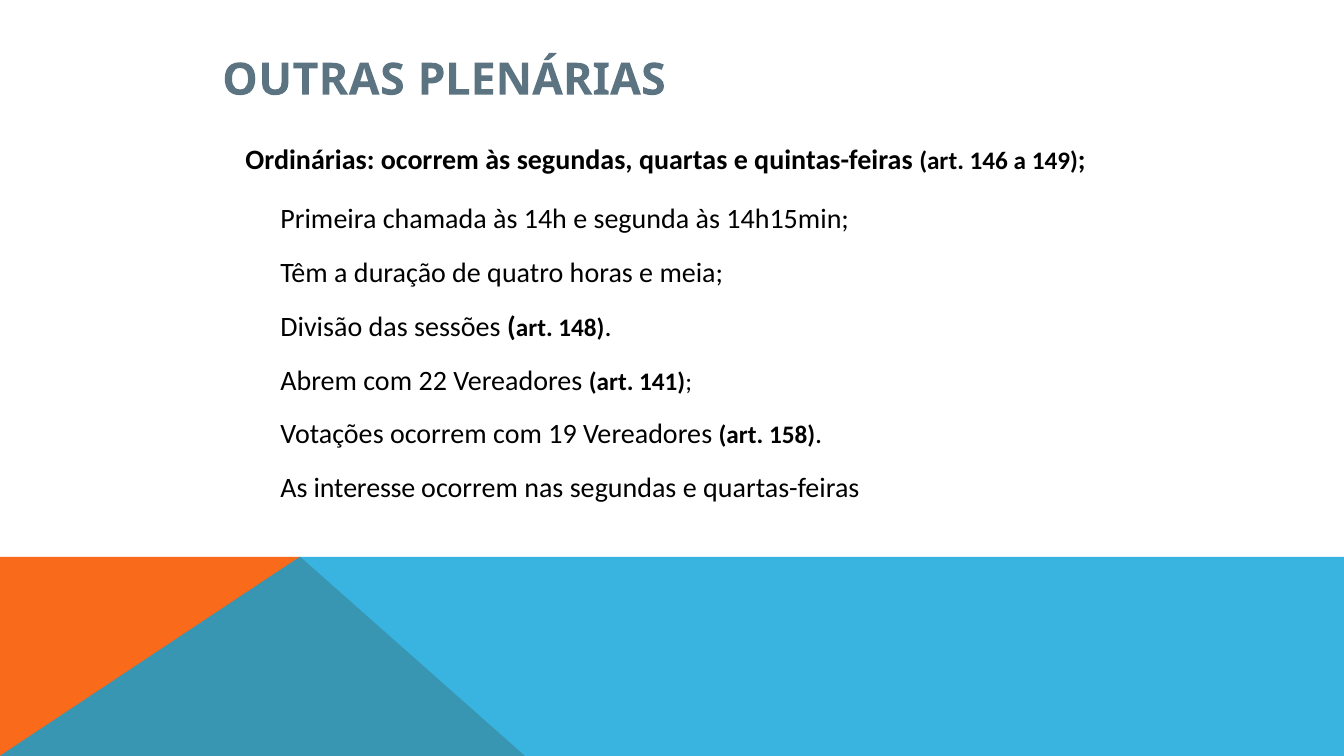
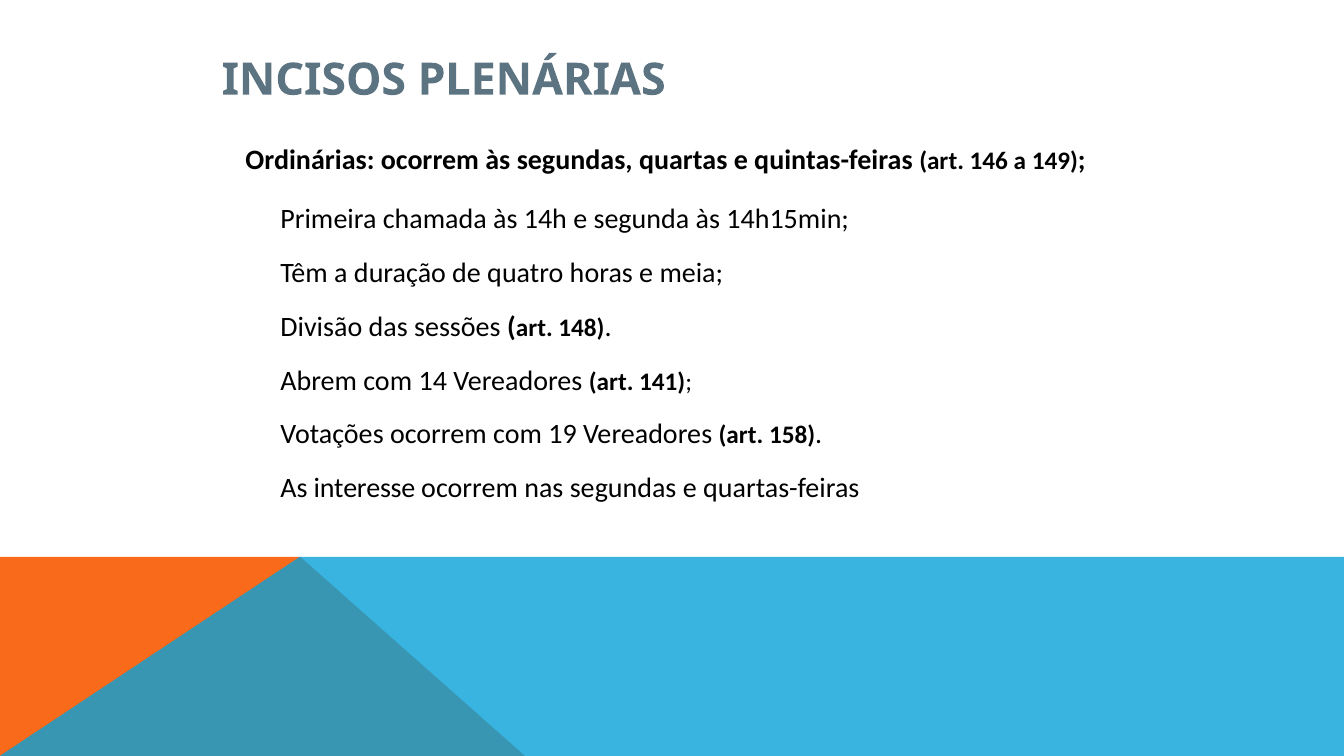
OUTRAS: OUTRAS -> INCISOS
22: 22 -> 14
